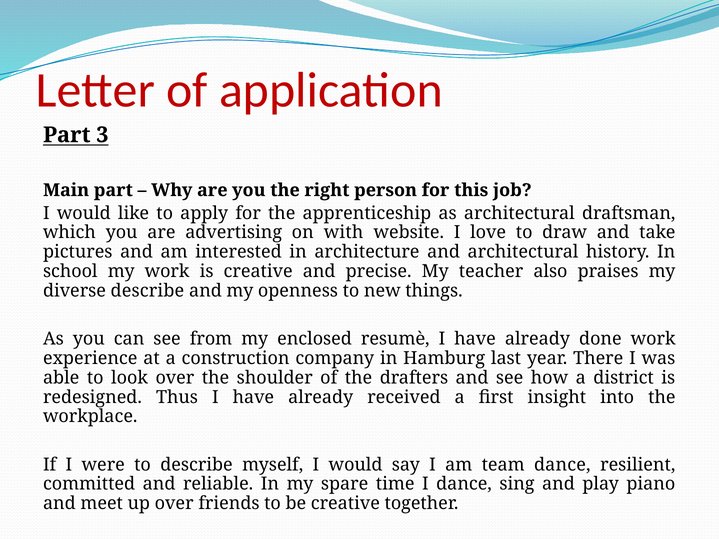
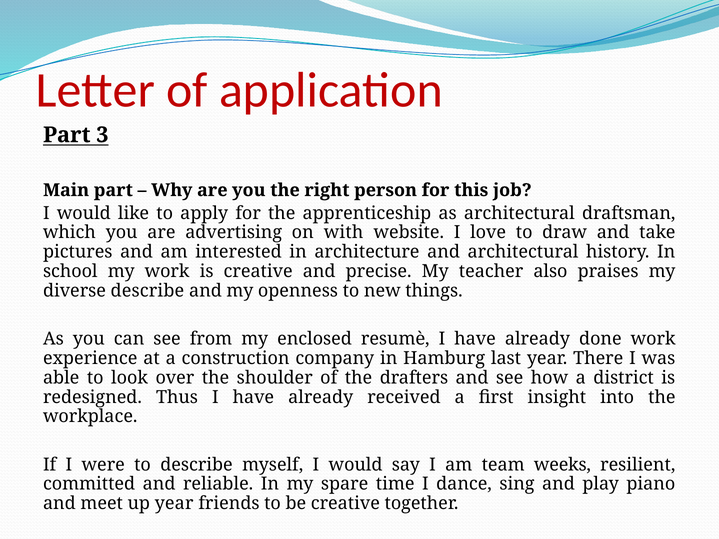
team dance: dance -> weeks
up over: over -> year
